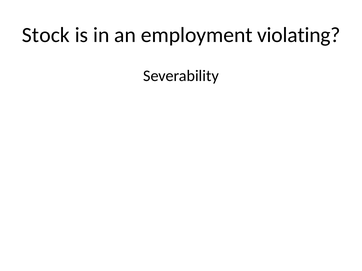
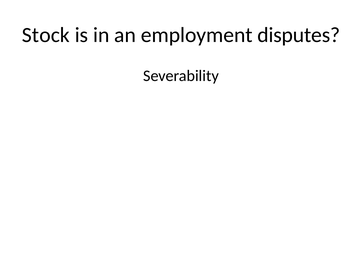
violating: violating -> disputes
